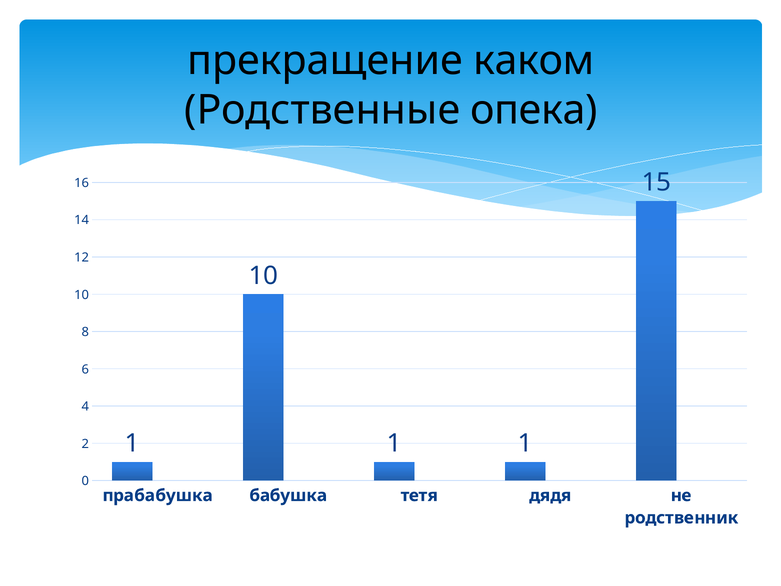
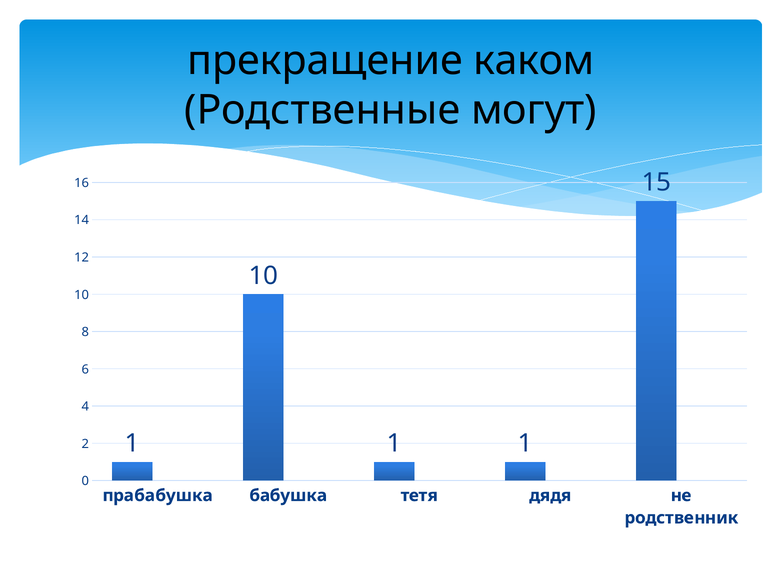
опека: опека -> могут
